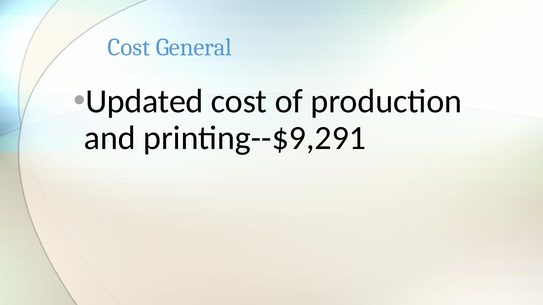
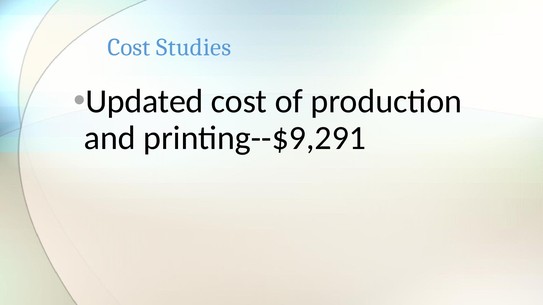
General: General -> Studies
